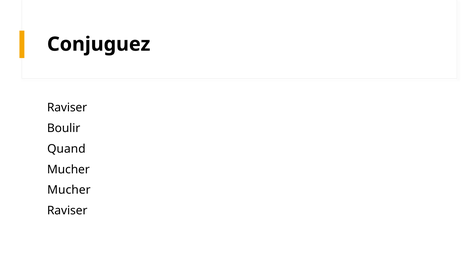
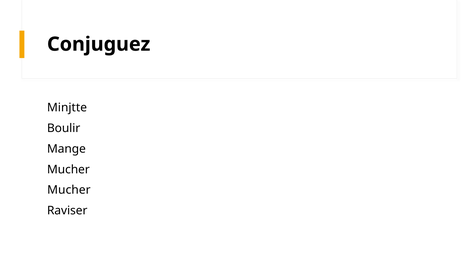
Raviser at (67, 108): Raviser -> Minjtte
Quand: Quand -> Mange
